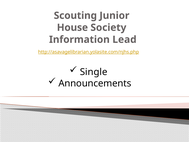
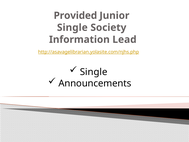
Scouting: Scouting -> Provided
House at (72, 27): House -> Single
